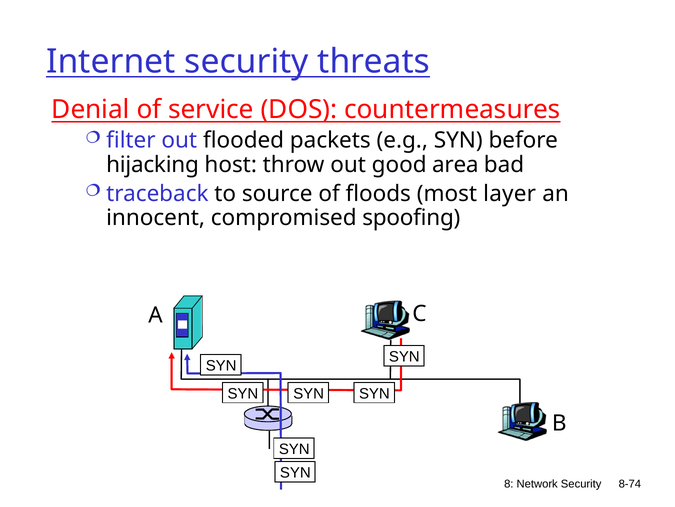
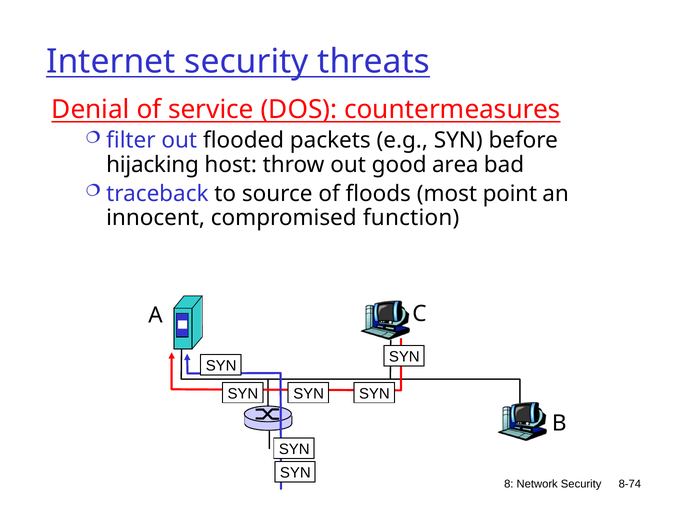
layer: layer -> point
spoofing: spoofing -> function
